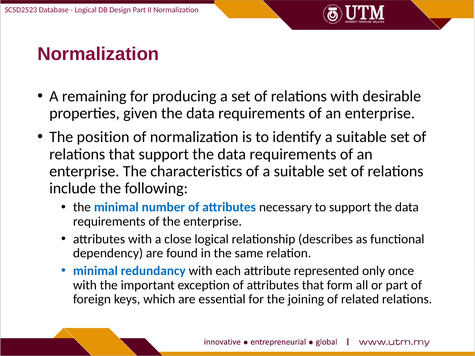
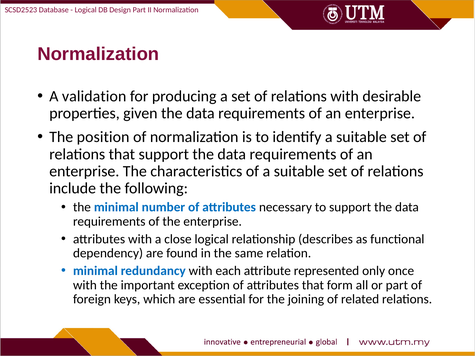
remaining: remaining -> validation
